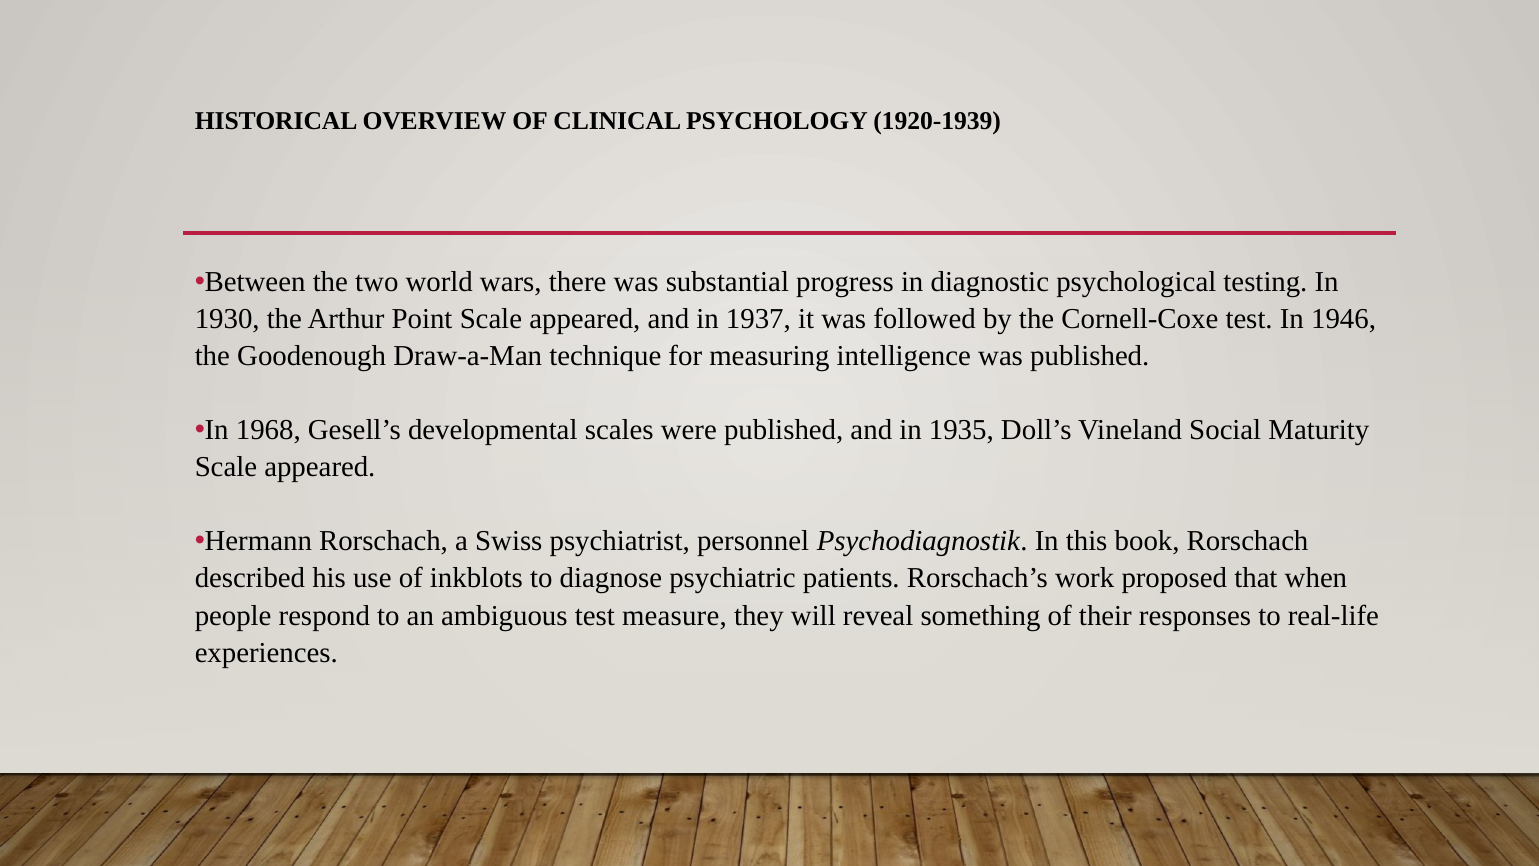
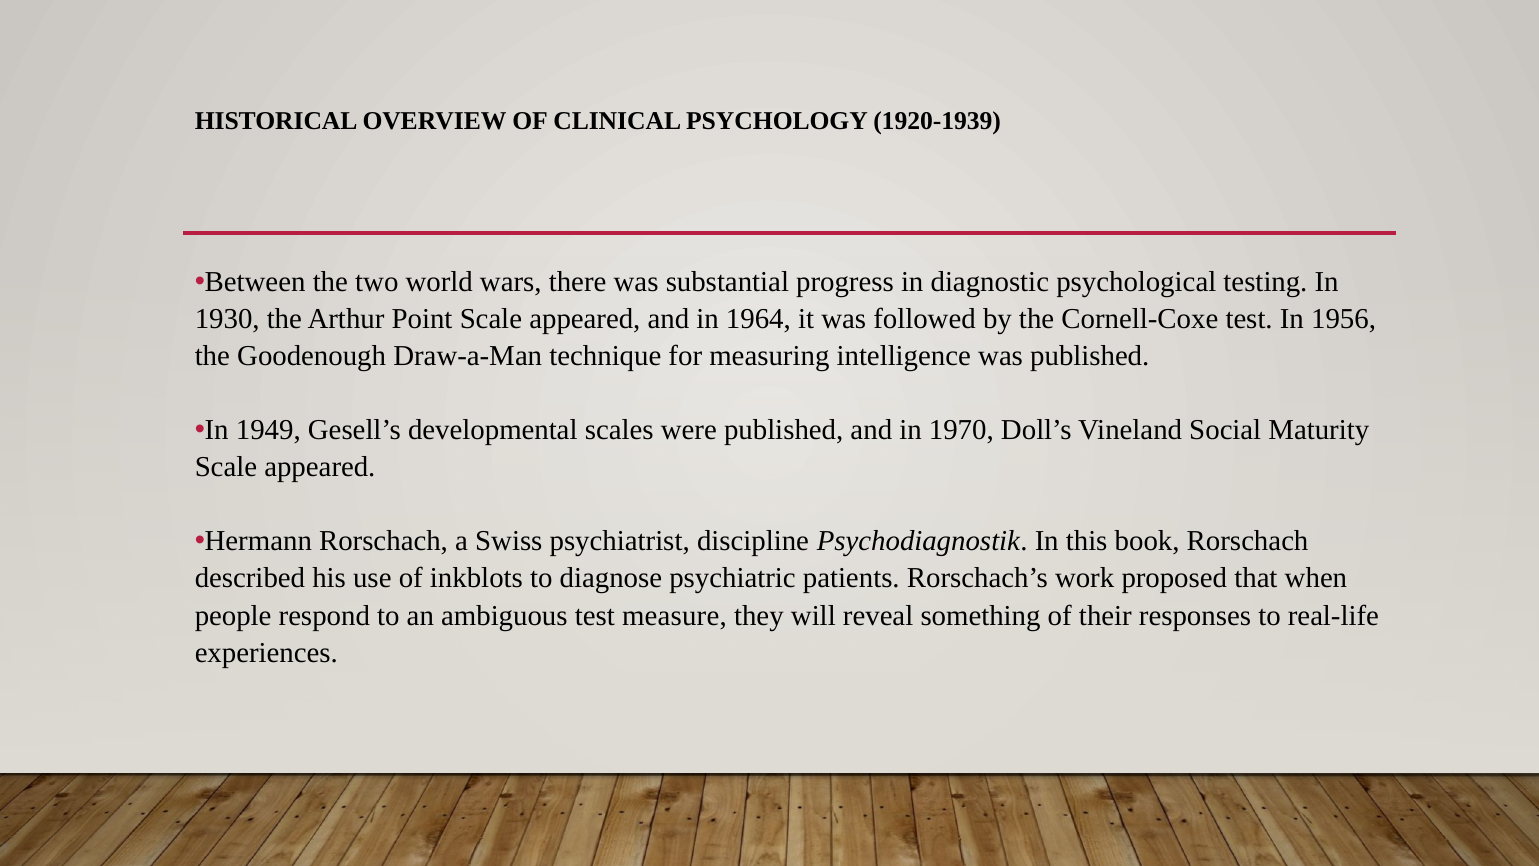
1937: 1937 -> 1964
1946: 1946 -> 1956
1968: 1968 -> 1949
1935: 1935 -> 1970
personnel: personnel -> discipline
